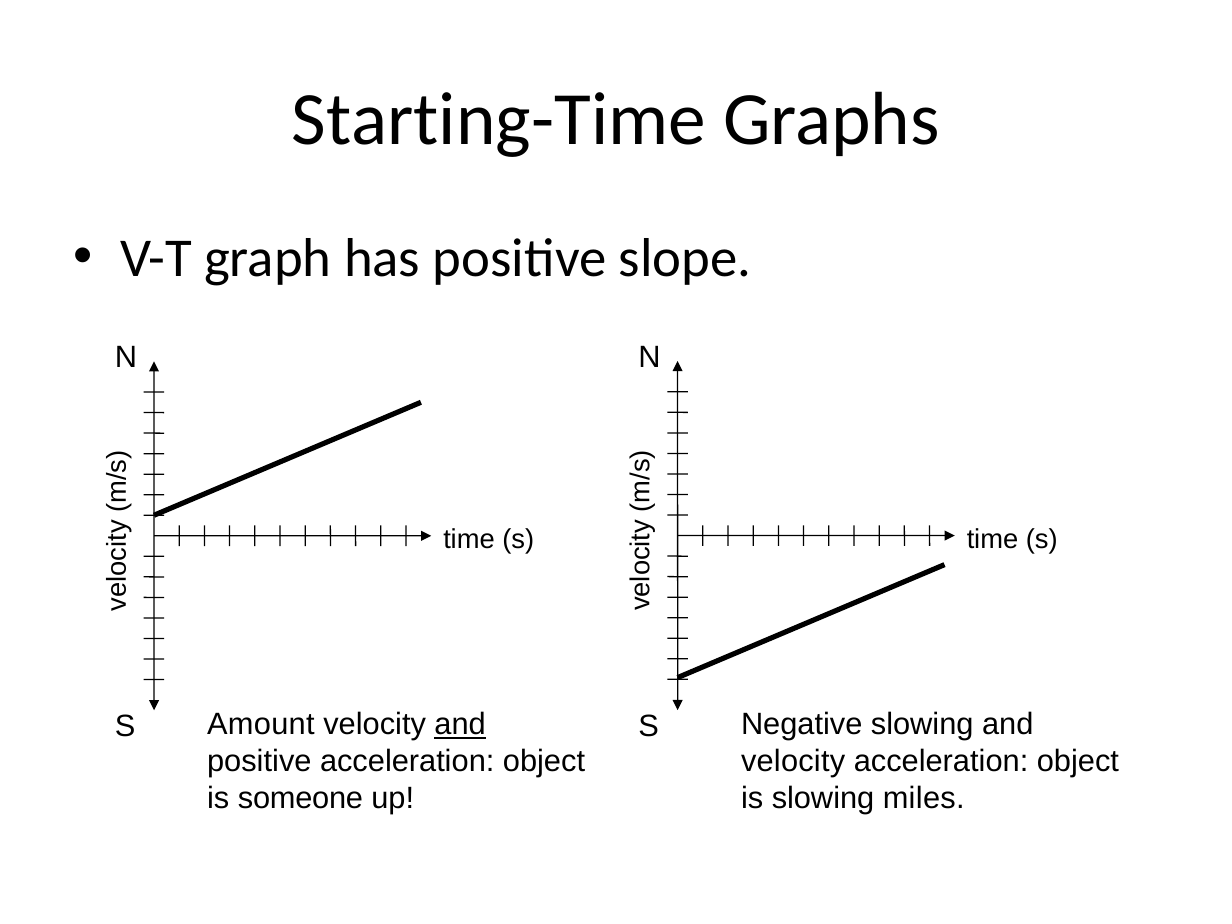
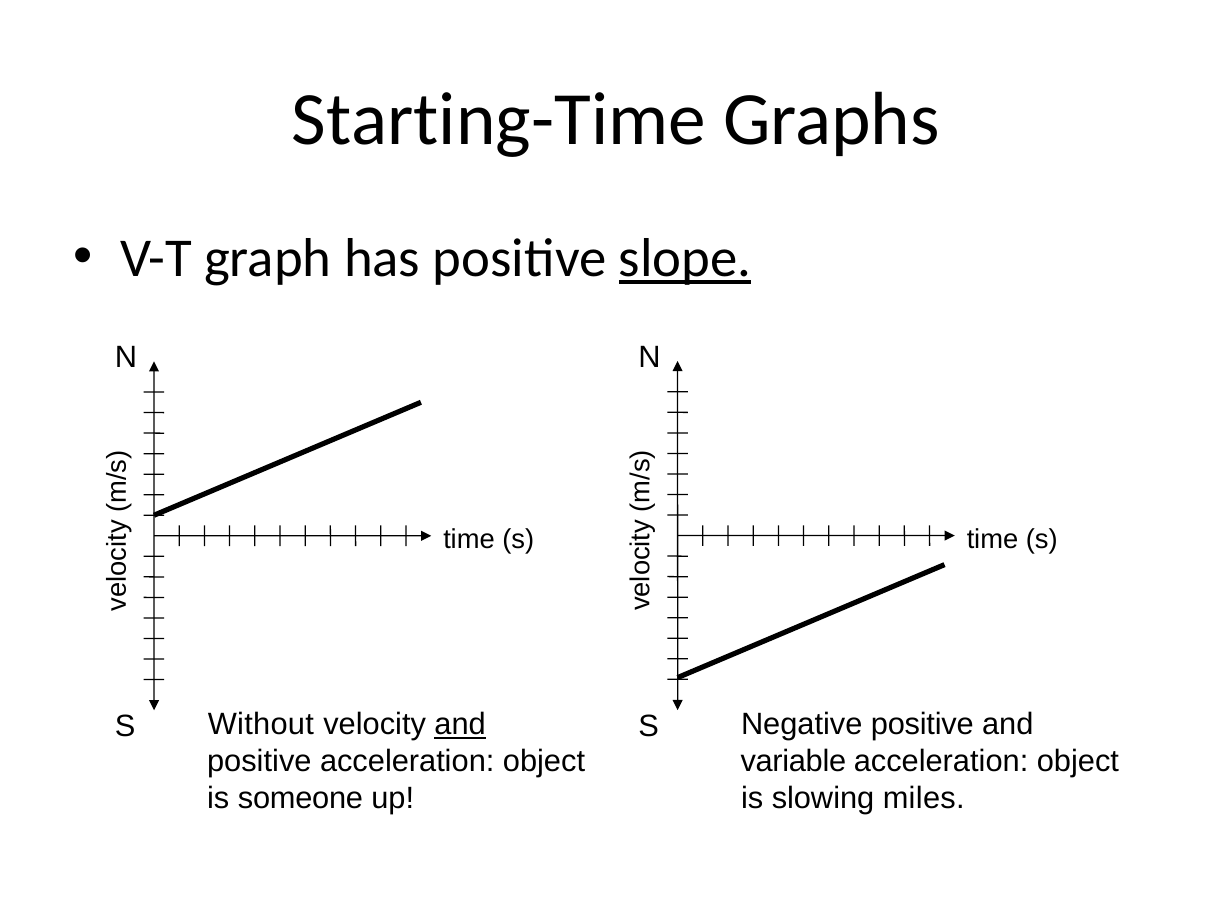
slope underline: none -> present
Negative slowing: slowing -> positive
Amount: Amount -> Without
velocity at (793, 762): velocity -> variable
